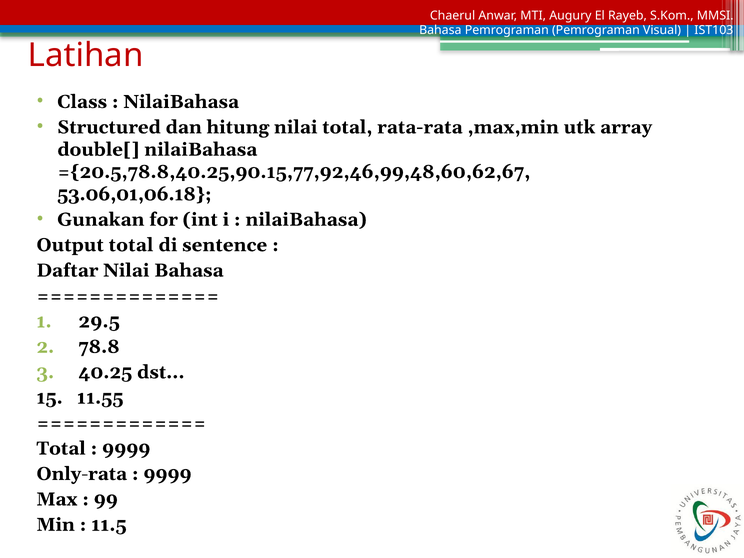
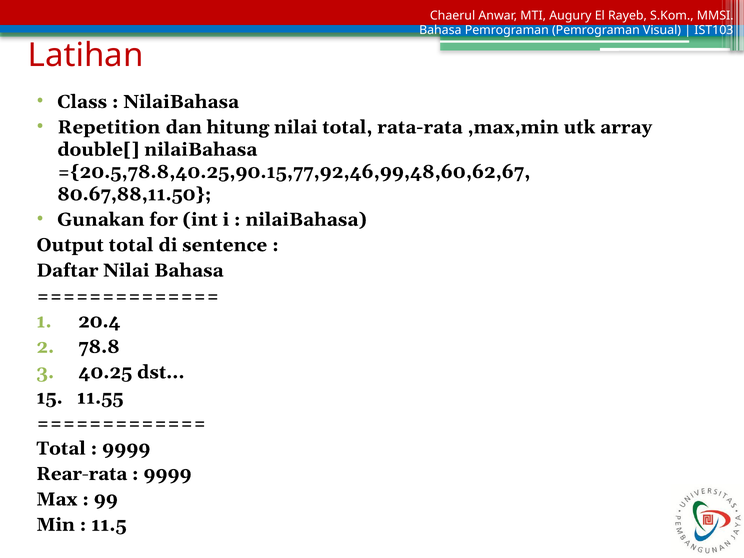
Structured: Structured -> Repetition
53.06,01,06.18: 53.06,01,06.18 -> 80.67,88,11.50
29.5: 29.5 -> 20.4
Only-rata: Only-rata -> Rear-rata
